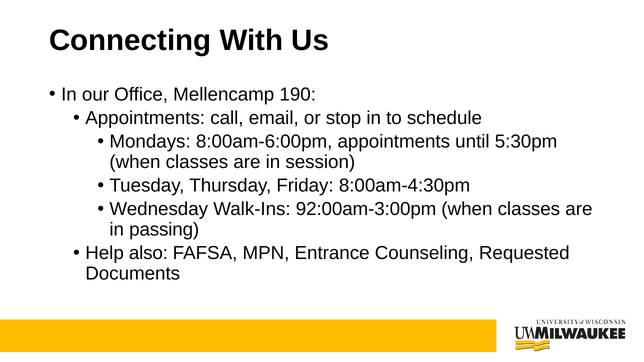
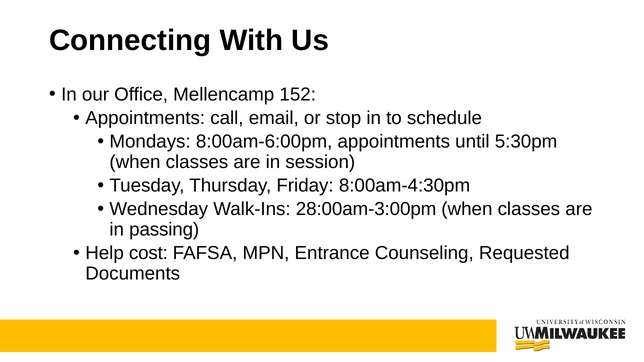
190: 190 -> 152
92:00am-3:00pm: 92:00am-3:00pm -> 28:00am-3:00pm
also: also -> cost
